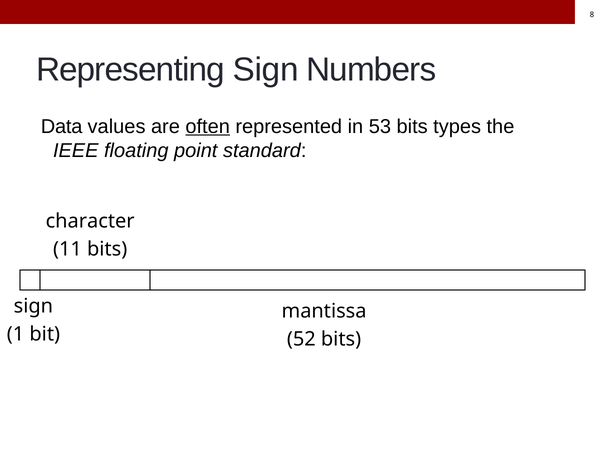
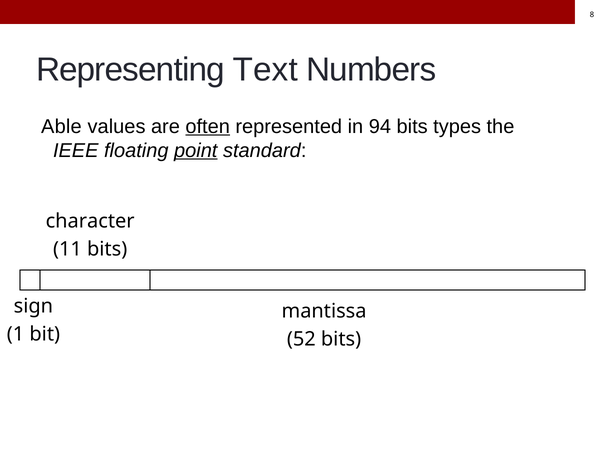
Representing Sign: Sign -> Text
Data: Data -> Able
53: 53 -> 94
point underline: none -> present
